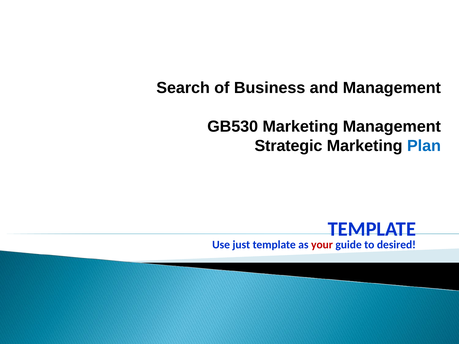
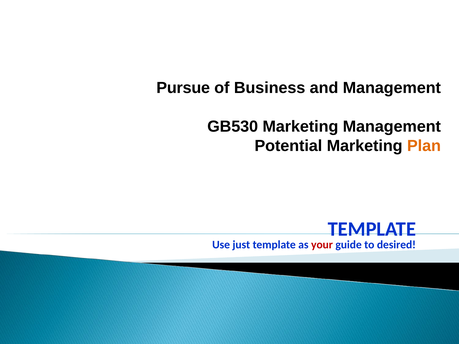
Search: Search -> Pursue
Strategic: Strategic -> Potential
Plan colour: blue -> orange
